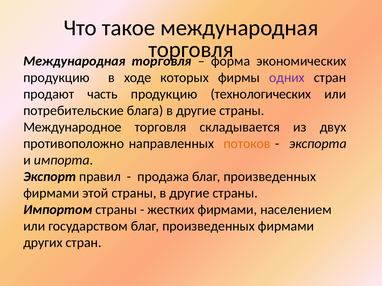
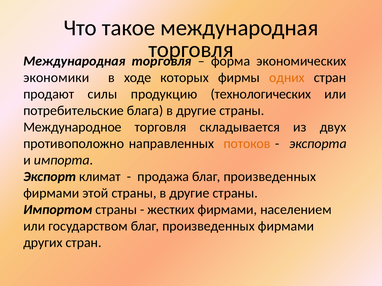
продукцию at (56, 78): продукцию -> экономики
одних colour: purple -> orange
часть: часть -> силы
правил: правил -> климат
